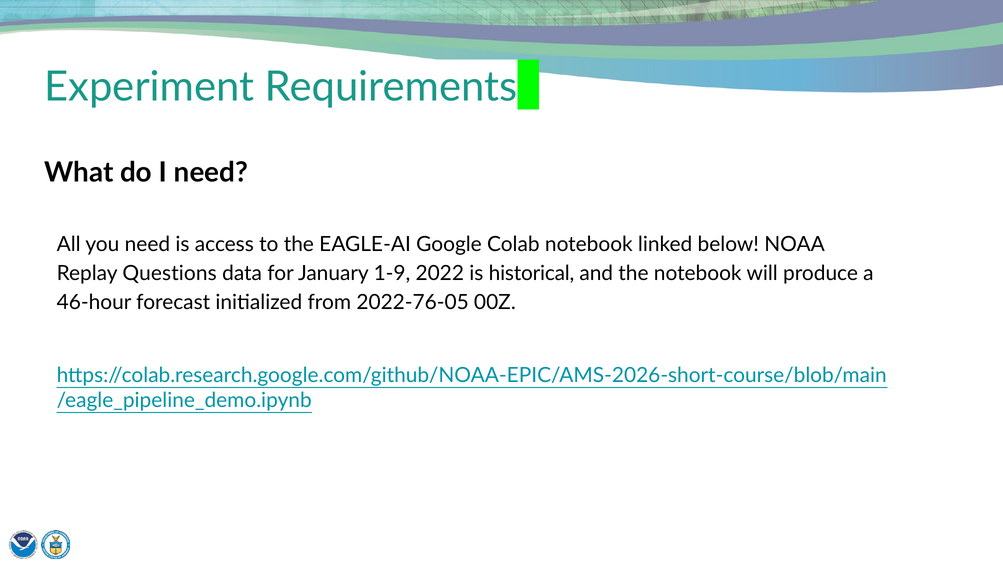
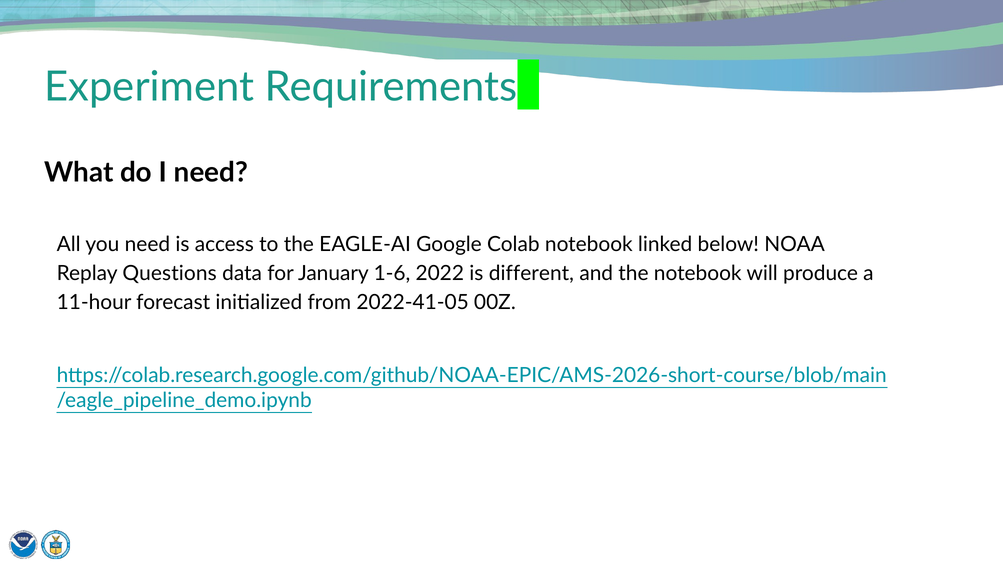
1-9: 1-9 -> 1-6
historical: historical -> different
46-hour: 46-hour -> 11-hour
2022-76-05: 2022-76-05 -> 2022-41-05
